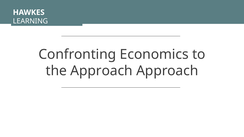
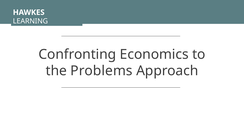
the Approach: Approach -> Problems
